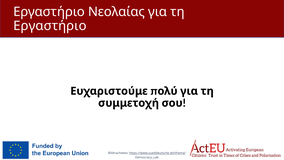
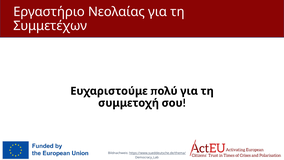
Εργαστήριο at (50, 26): Εργαστήριο -> Συμμετέχων
